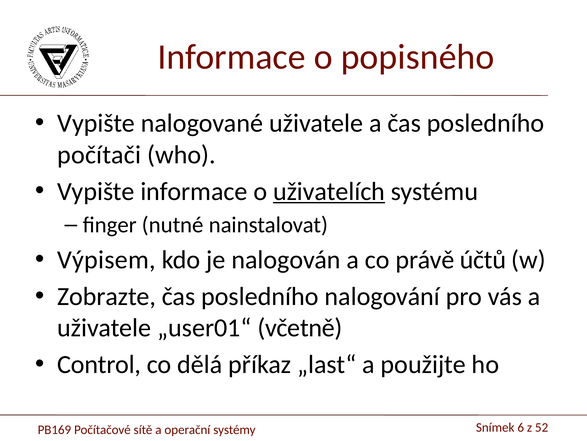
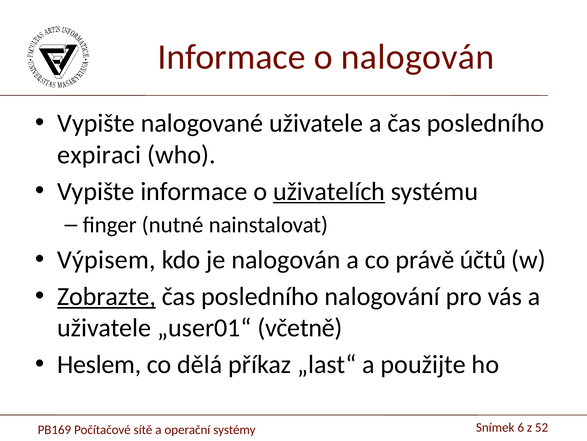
o popisného: popisného -> nalogován
počítači: počítači -> expiraci
Zobrazte underline: none -> present
Control: Control -> Heslem
